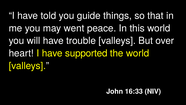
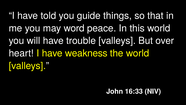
went: went -> word
supported: supported -> weakness
